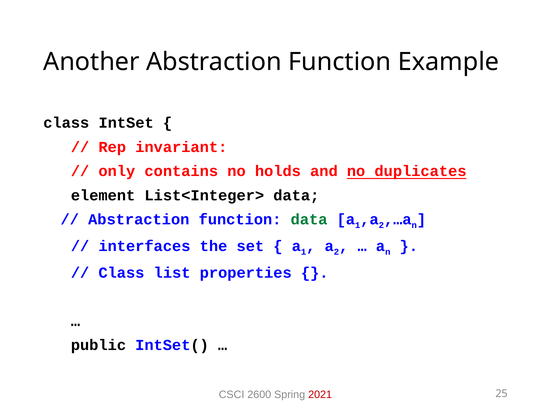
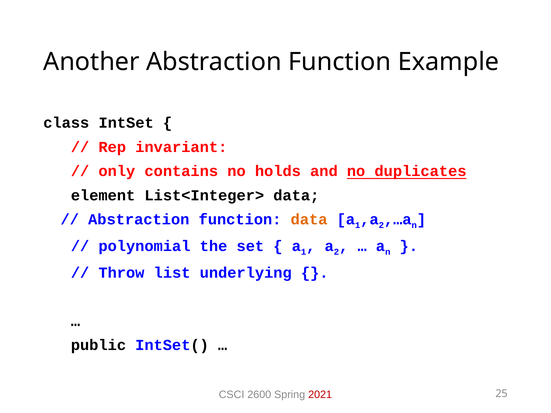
data at (309, 220) colour: green -> orange
interfaces: interfaces -> polynomial
Class at (121, 273): Class -> Throw
properties: properties -> underlying
